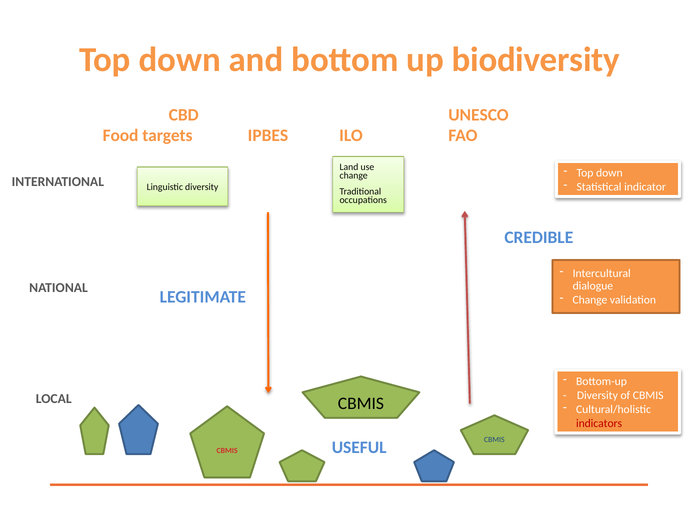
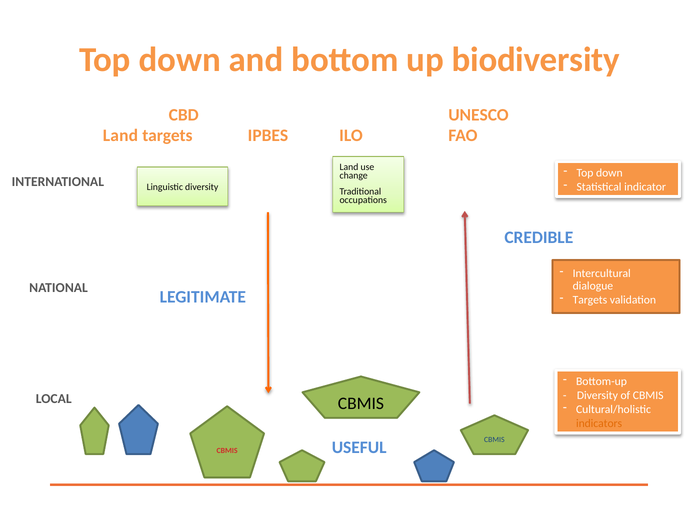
Food at (121, 136): Food -> Land
Change at (590, 300): Change -> Targets
indicators colour: red -> orange
